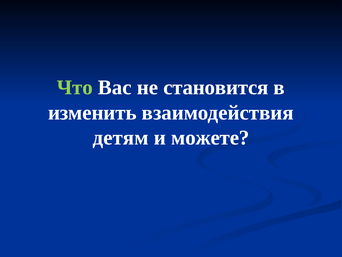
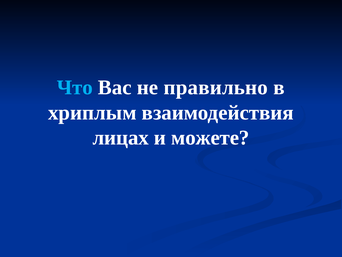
Что colour: light green -> light blue
становится: становится -> правильно
изменить: изменить -> хриплым
детям: детям -> лицах
